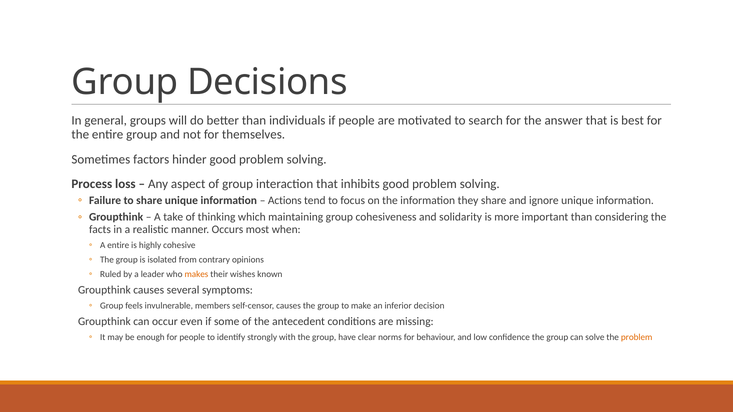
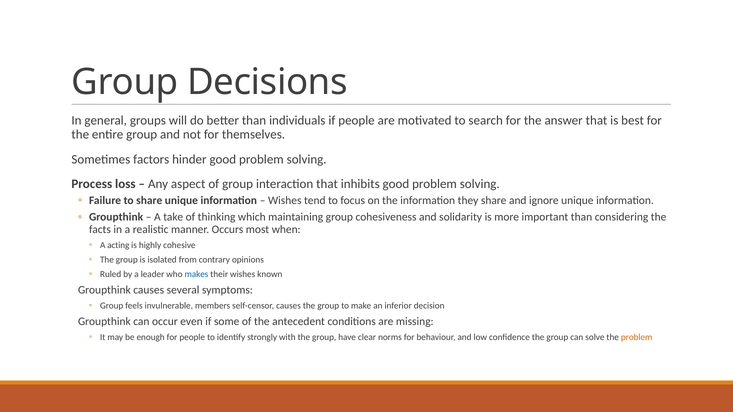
Actions at (285, 200): Actions -> Wishes
A entire: entire -> acting
makes colour: orange -> blue
